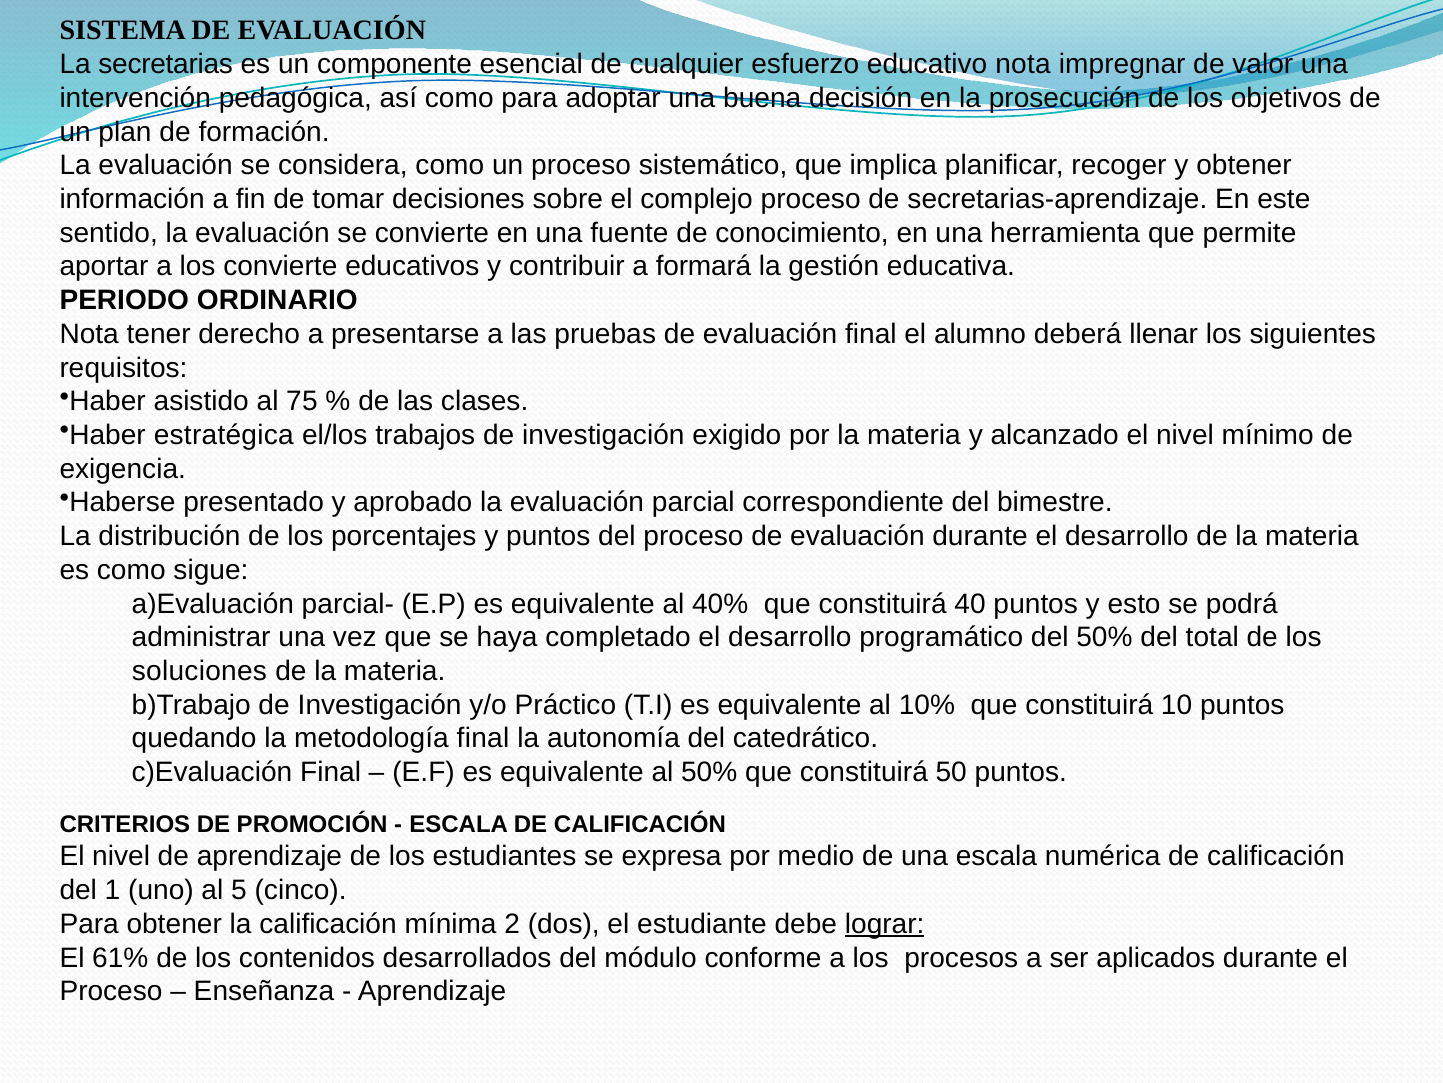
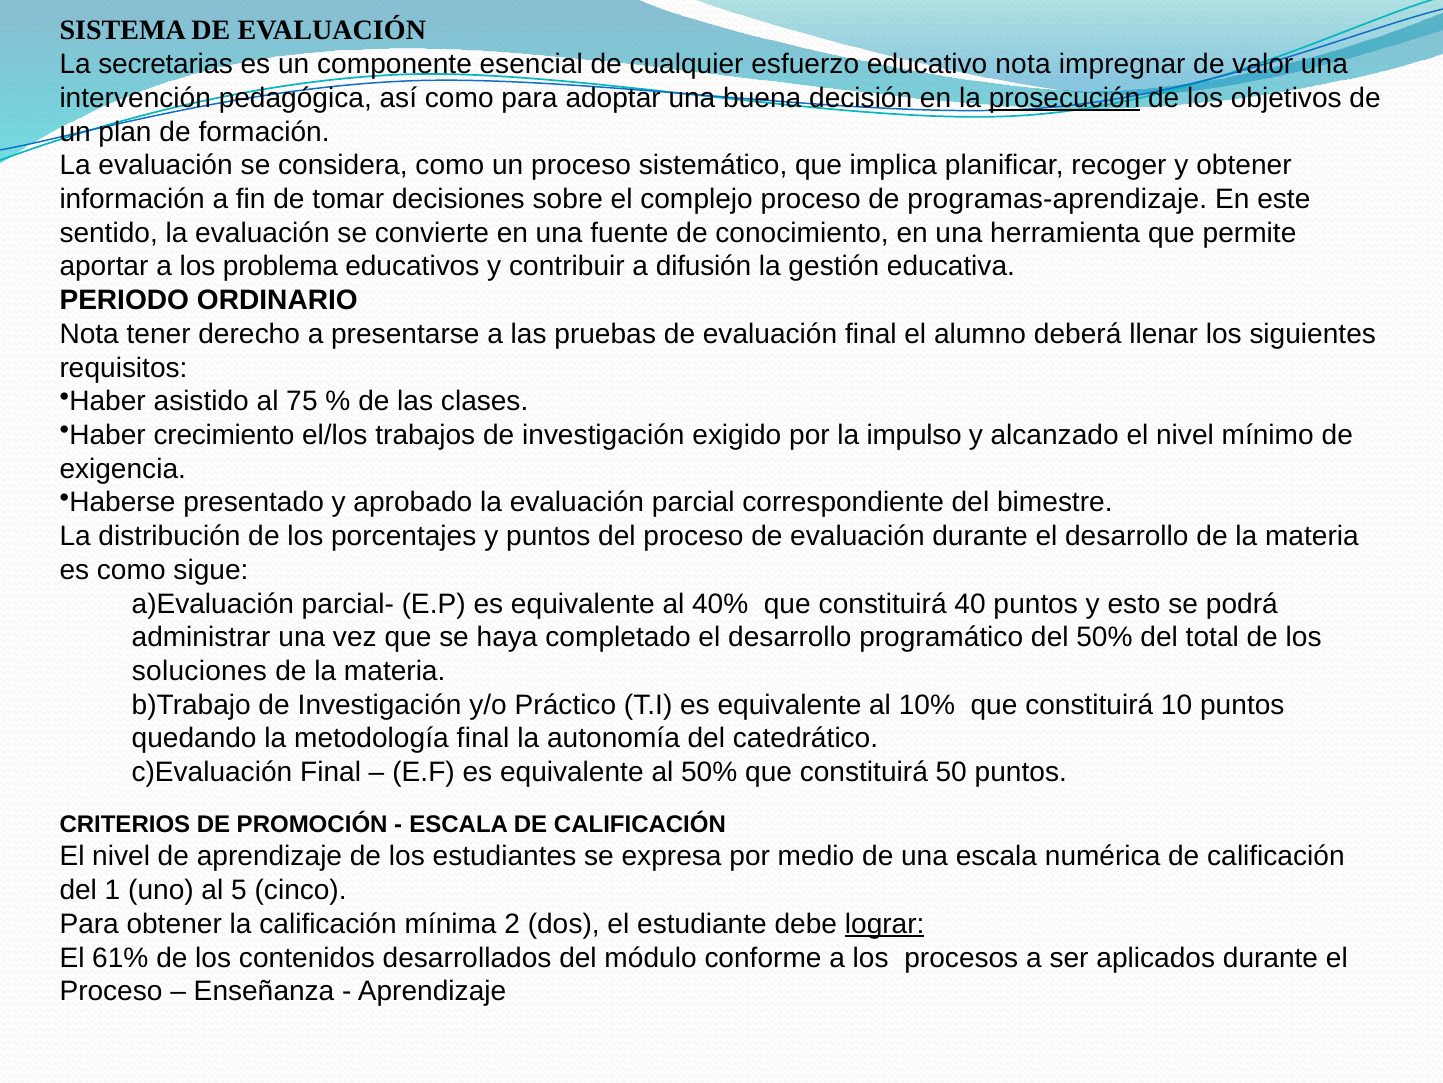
prosecución underline: none -> present
secretarias-aprendizaje: secretarias-aprendizaje -> programas-aprendizaje
los convierte: convierte -> problema
formará: formará -> difusión
estratégica: estratégica -> crecimiento
por la materia: materia -> impulso
